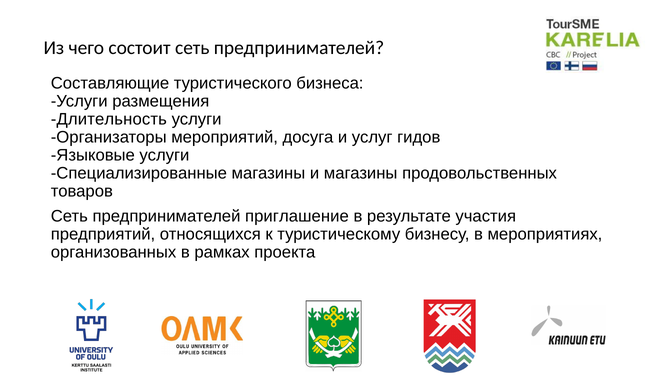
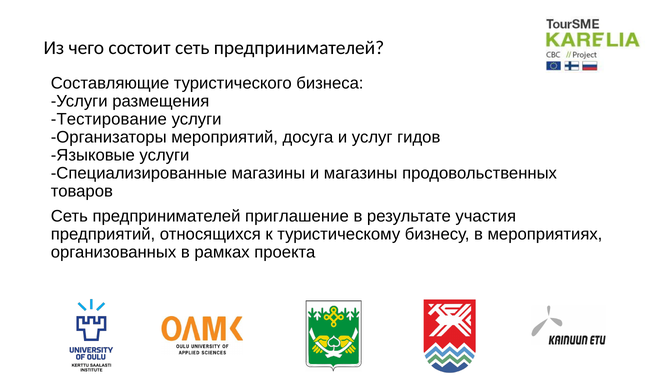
Длительность: Длительность -> Тестирование
